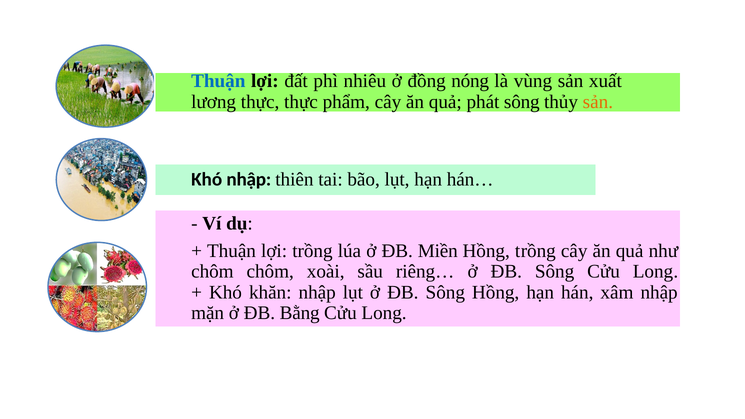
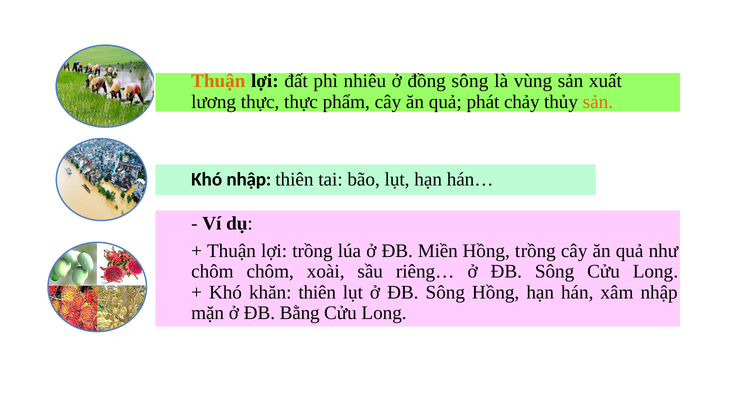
Thuận at (218, 81) colour: blue -> orange
đồng nóng: nóng -> sông
phát sông: sông -> chảy
khăn nhập: nhập -> thiên
